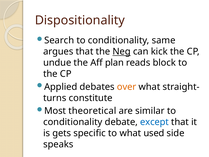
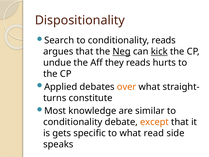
conditionality same: same -> reads
kick underline: none -> present
plan: plan -> they
block: block -> hurts
theoretical: theoretical -> knowledge
except colour: blue -> orange
used: used -> read
